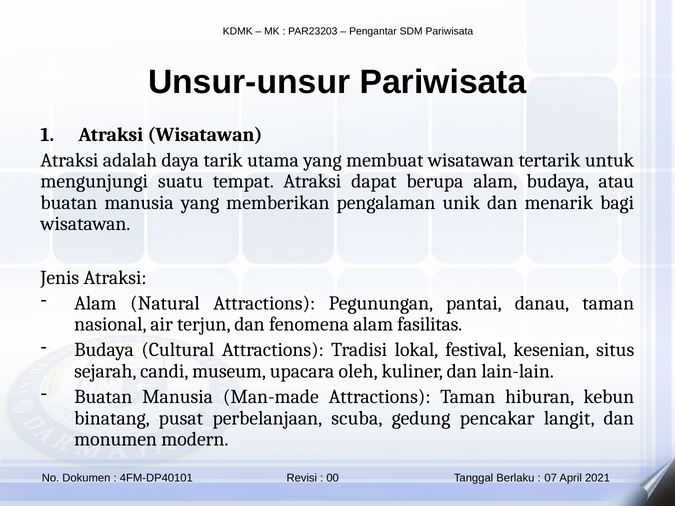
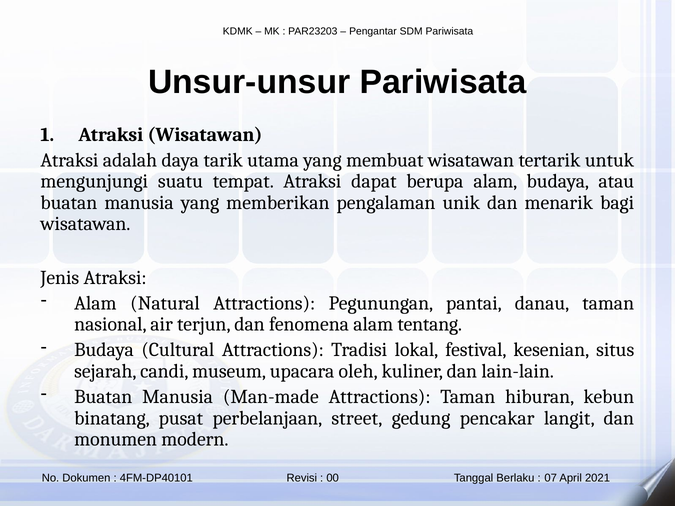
fasilitas: fasilitas -> tentang
scuba: scuba -> street
